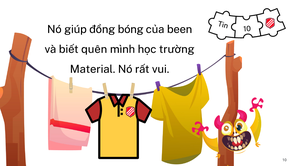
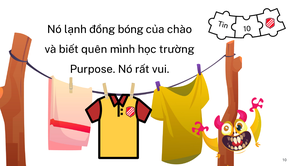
giúp: giúp -> lạnh
been: been -> chào
Material: Material -> Purpose
